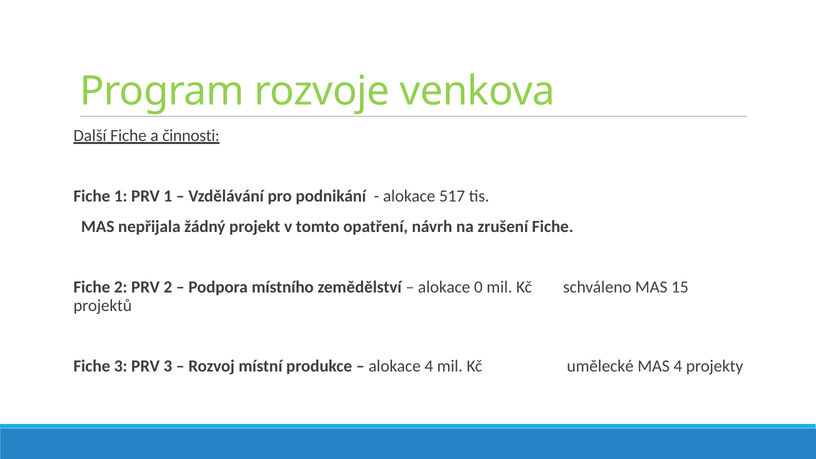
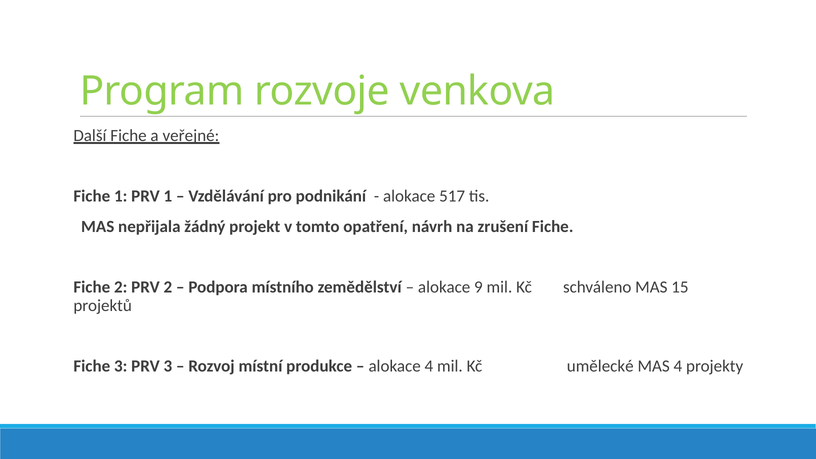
činnosti: činnosti -> veřejné
0: 0 -> 9
